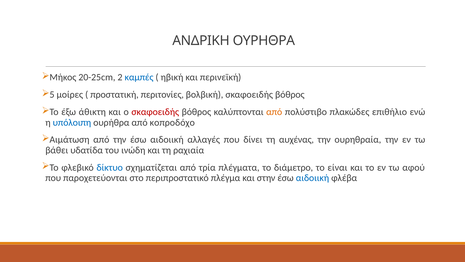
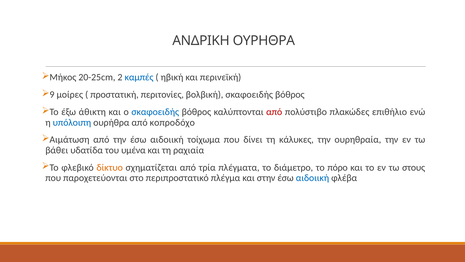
5: 5 -> 9
σκαφοειδής at (155, 112) colour: red -> blue
από at (274, 112) colour: orange -> red
αλλαγές: αλλαγές -> τοίχωμα
αυχένας: αυχένας -> κάλυκες
ινώδη: ινώδη -> υμένα
δίκτυο colour: blue -> orange
είναι: είναι -> πόρο
αφού: αφού -> στους
